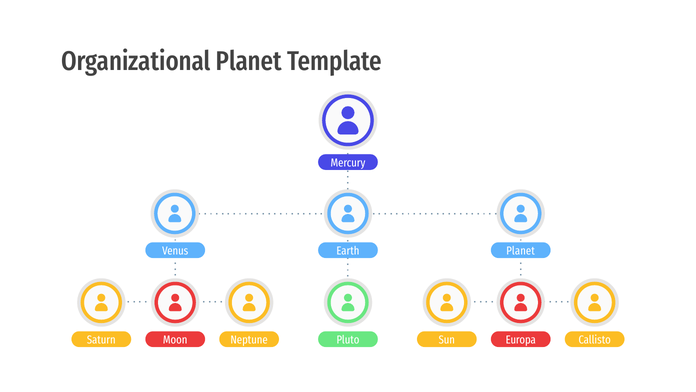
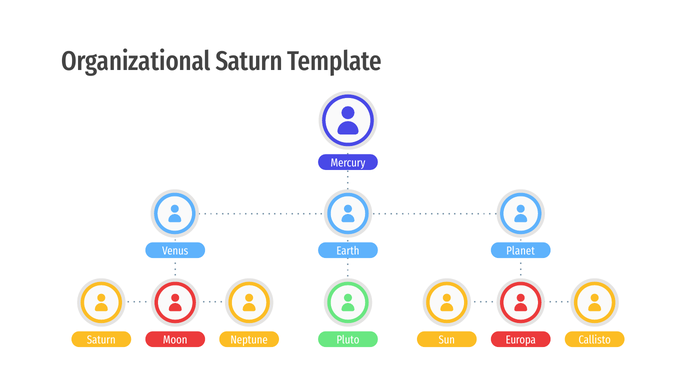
Organizational Planet: Planet -> Saturn
